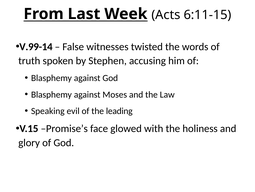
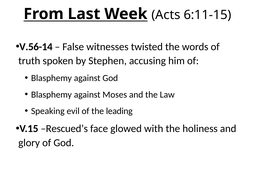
V.99-14: V.99-14 -> V.56-14
Promise’s: Promise’s -> Rescued’s
